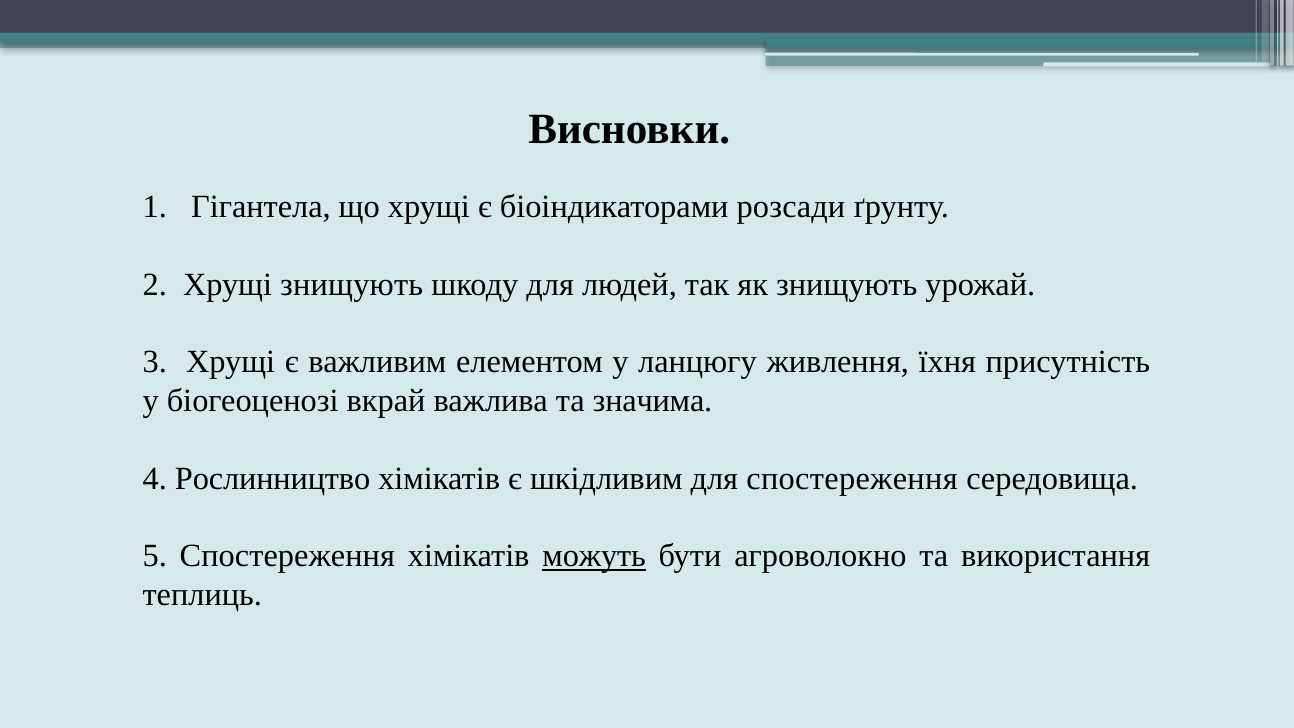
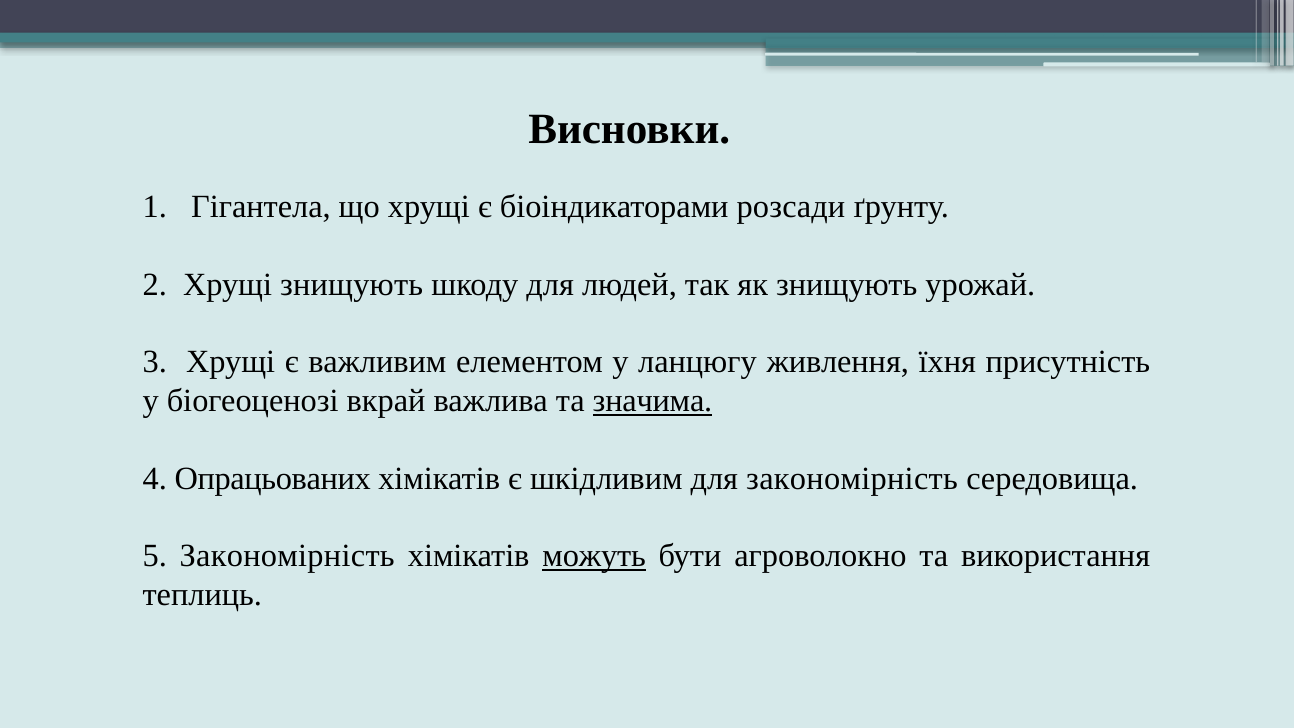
значима underline: none -> present
Рослинництво: Рослинництво -> Опрацьованих
для спостереження: спостереження -> закономірність
5 Спостереження: Спостереження -> Закономірність
